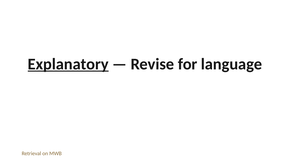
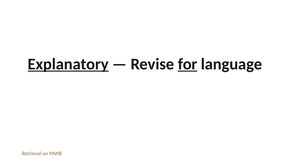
for underline: none -> present
